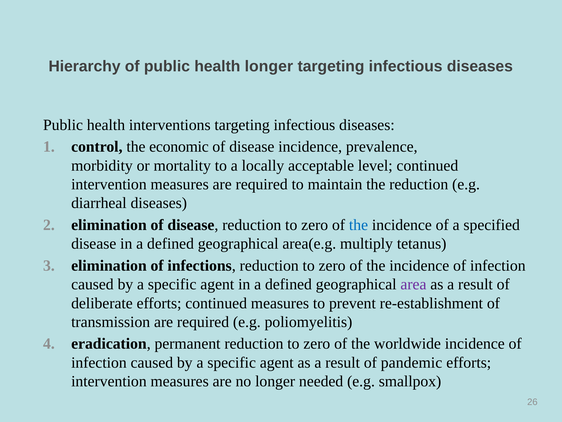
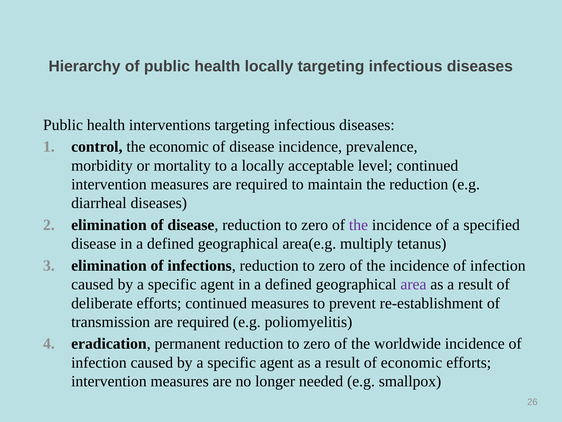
health longer: longer -> locally
the at (358, 225) colour: blue -> purple
of pandemic: pandemic -> economic
